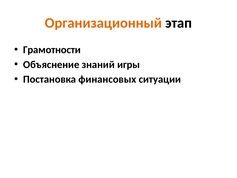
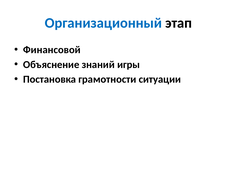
Организационный colour: orange -> blue
Грамотности: Грамотности -> Финансовой
финансовых: финансовых -> грамотности
